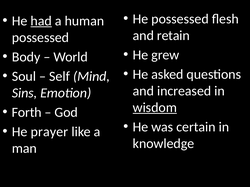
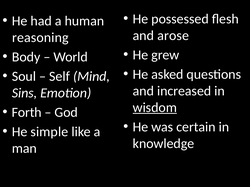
had underline: present -> none
retain: retain -> arose
possessed at (40, 38): possessed -> reasoning
prayer: prayer -> simple
